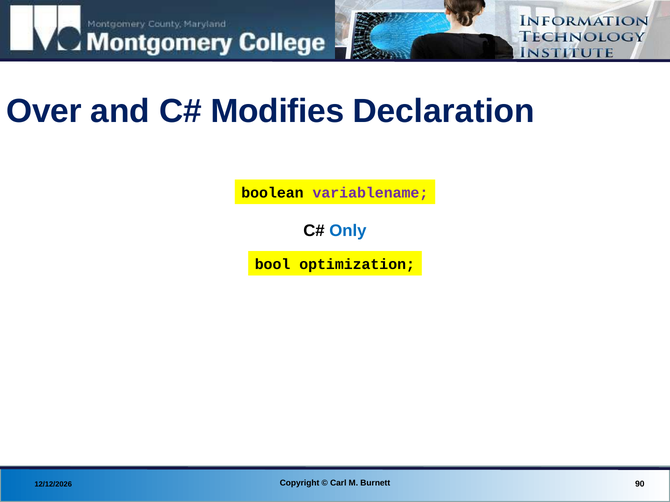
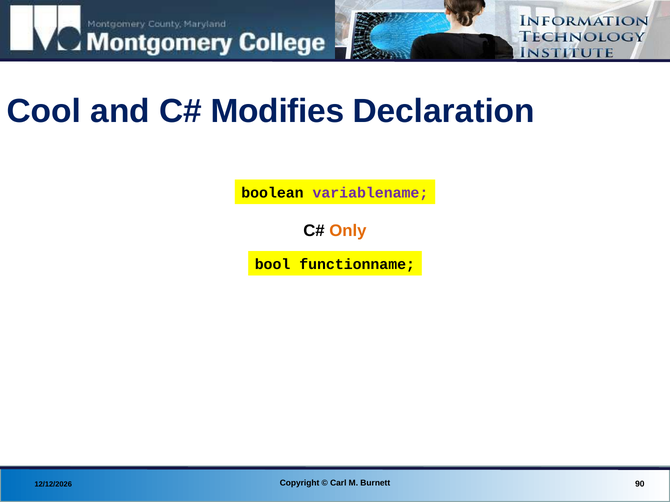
Over: Over -> Cool
Only colour: blue -> orange
optimization: optimization -> functionname
